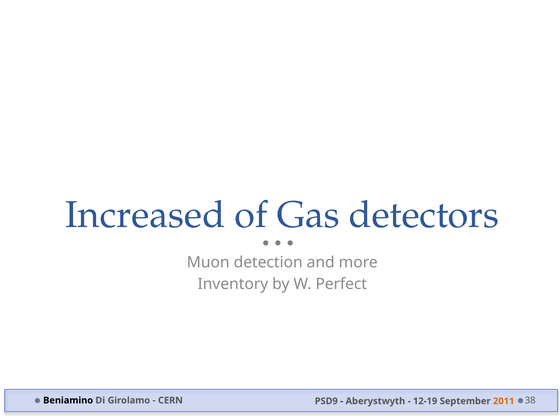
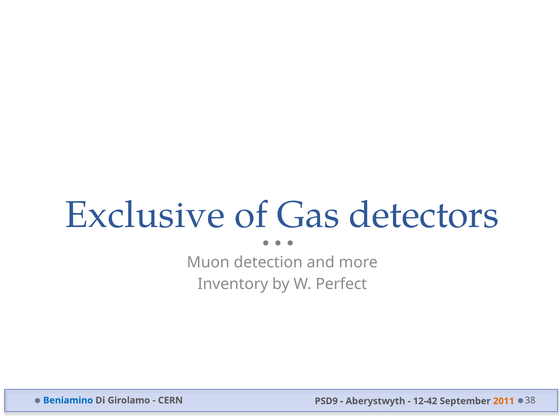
Increased: Increased -> Exclusive
Beniamino colour: black -> blue
12-19: 12-19 -> 12-42
